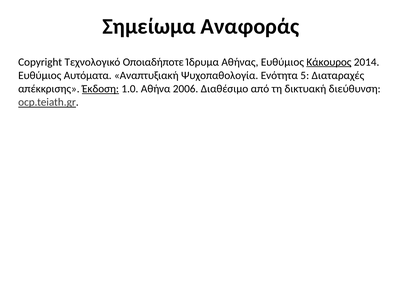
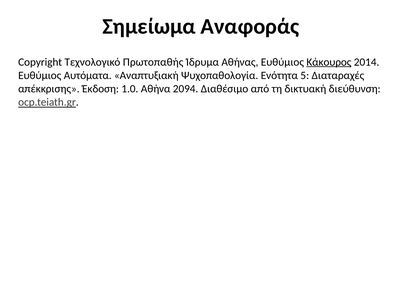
Οποιαδήποτε: Οποιαδήποτε -> Πρωτοπαθής
Έκδοση underline: present -> none
2006: 2006 -> 2094
